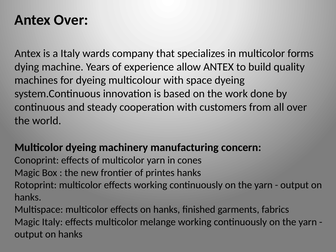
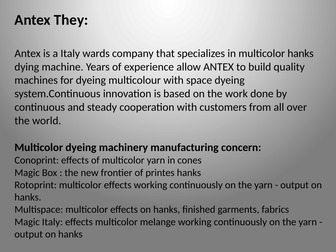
Antex Over: Over -> They
multicolor forms: forms -> hanks
